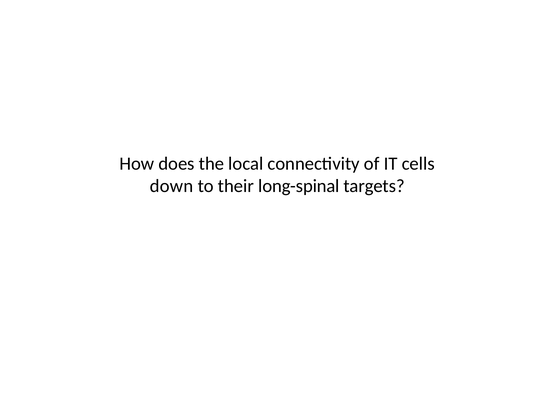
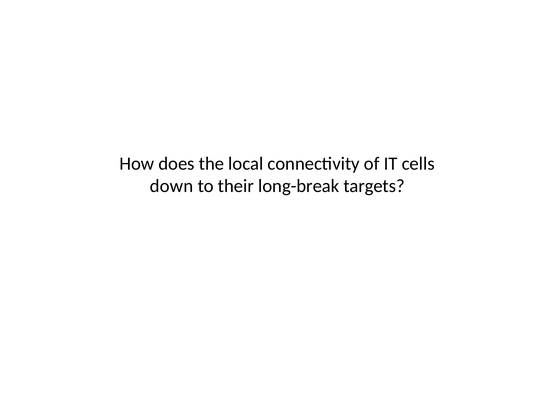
long-spinal: long-spinal -> long-break
